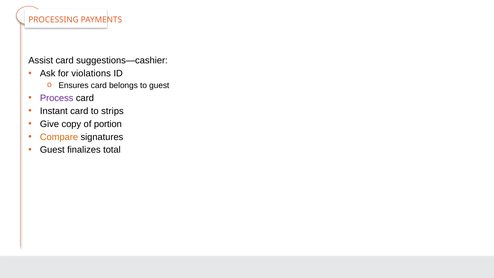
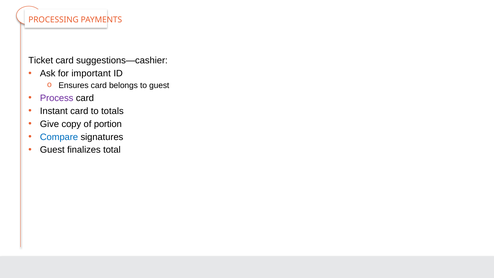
Assist: Assist -> Ticket
violations: violations -> important
strips: strips -> totals
Compare colour: orange -> blue
